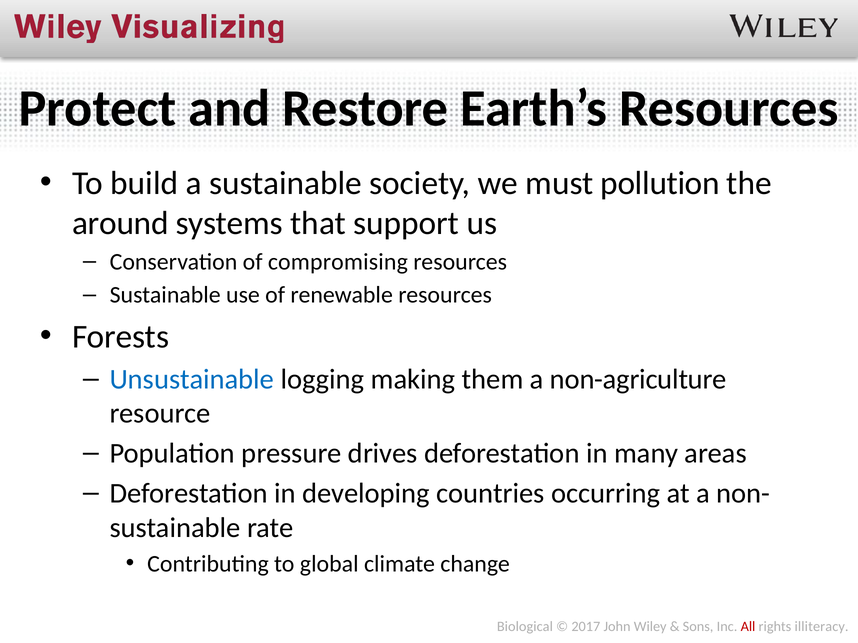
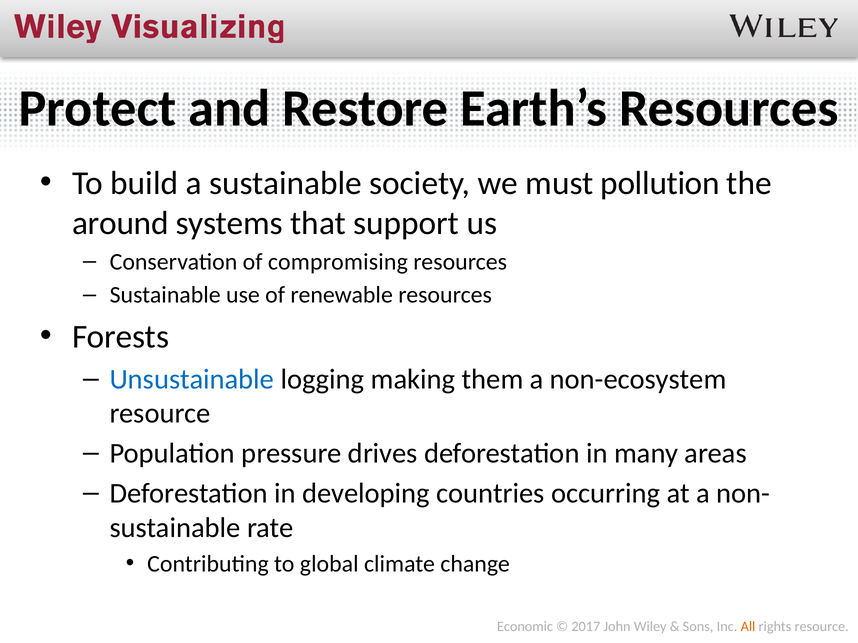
non-agriculture: non-agriculture -> non-ecosystem
Biological: Biological -> Economic
All colour: red -> orange
rights illiteracy: illiteracy -> resource
